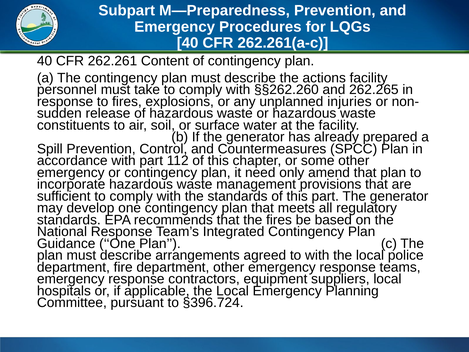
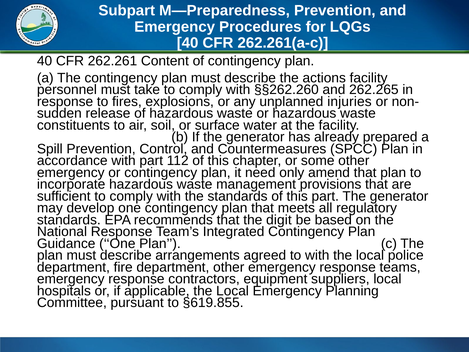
the fires: fires -> digit
§396.724: §396.724 -> §619.855
